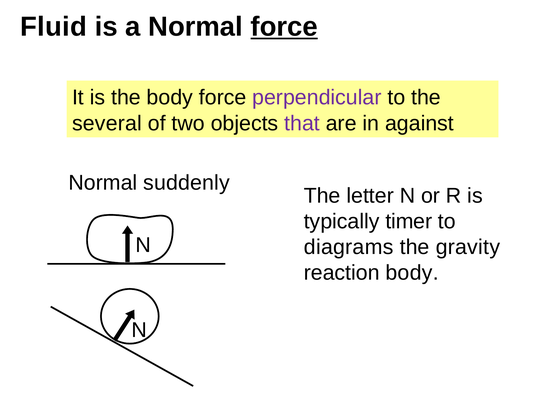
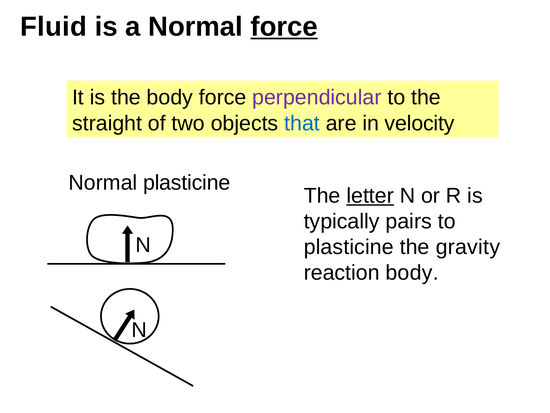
several: several -> straight
that colour: purple -> blue
against: against -> velocity
Normal suddenly: suddenly -> plasticine
letter underline: none -> present
timer: timer -> pairs
diagrams at (349, 247): diagrams -> plasticine
